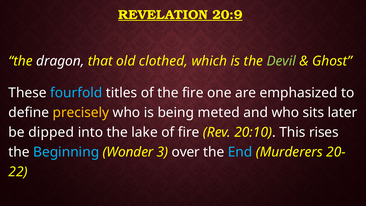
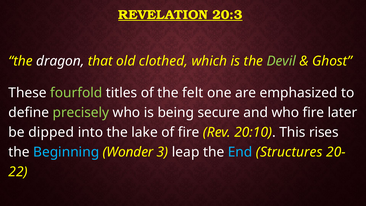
20:9: 20:9 -> 20:3
fourfold colour: light blue -> light green
the fire: fire -> felt
precisely colour: yellow -> light green
meted: meted -> secure
who sits: sits -> fire
over: over -> leap
Murderers: Murderers -> Structures
